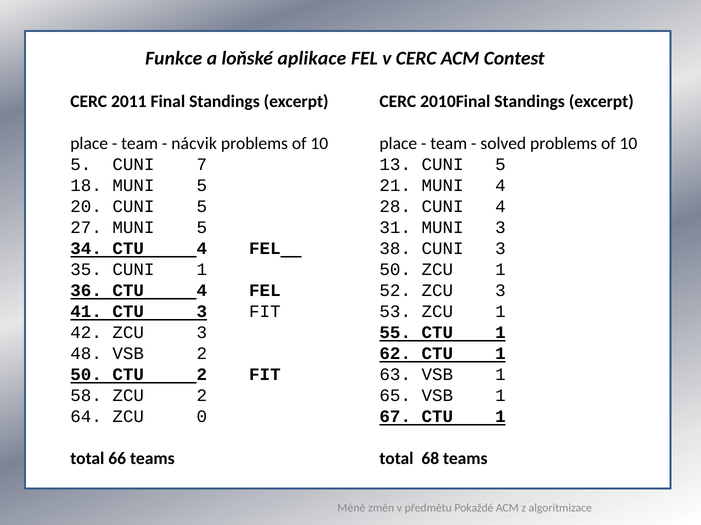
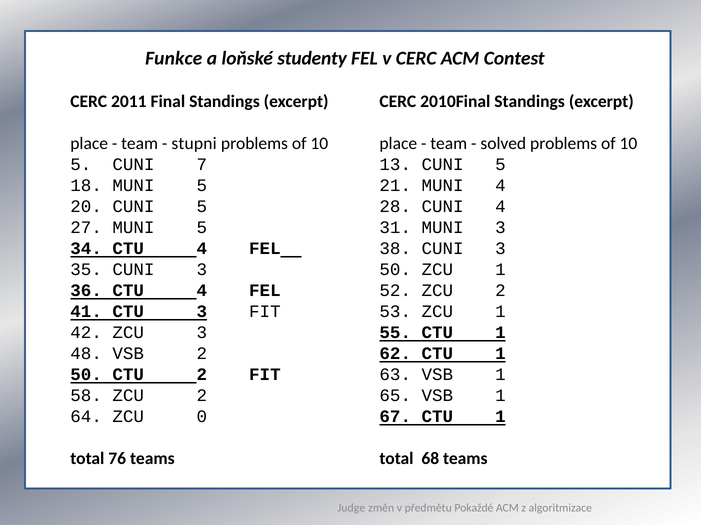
aplikace: aplikace -> studenty
nácvik: nácvik -> stupni
35 CUNI 1: 1 -> 3
52 ZCU 3: 3 -> 2
66: 66 -> 76
Méně: Méně -> Judge
